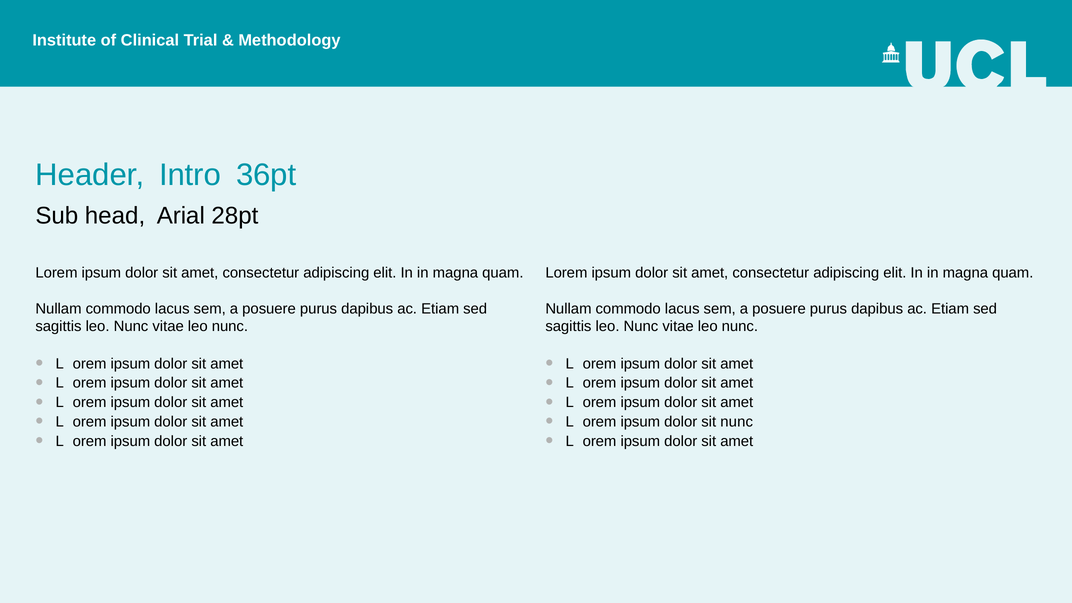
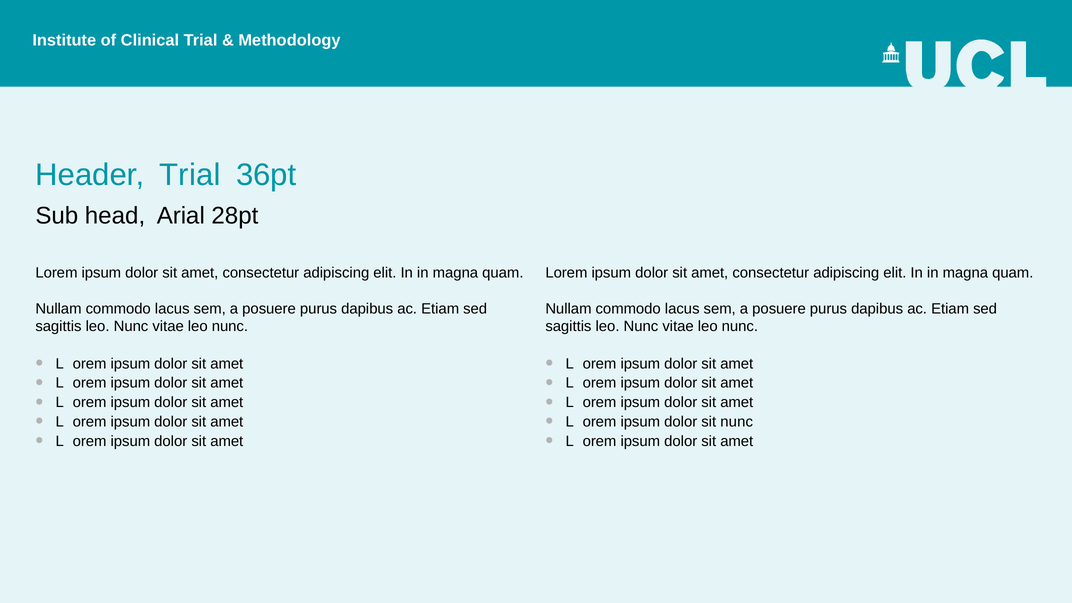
Header Intro: Intro -> Trial
